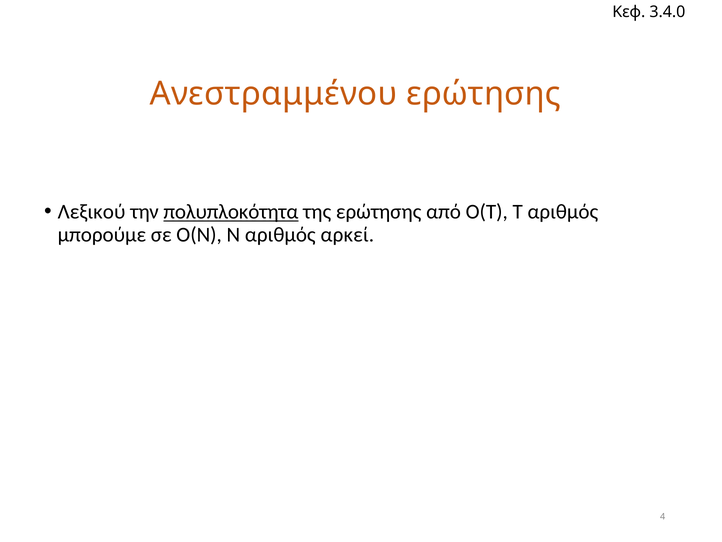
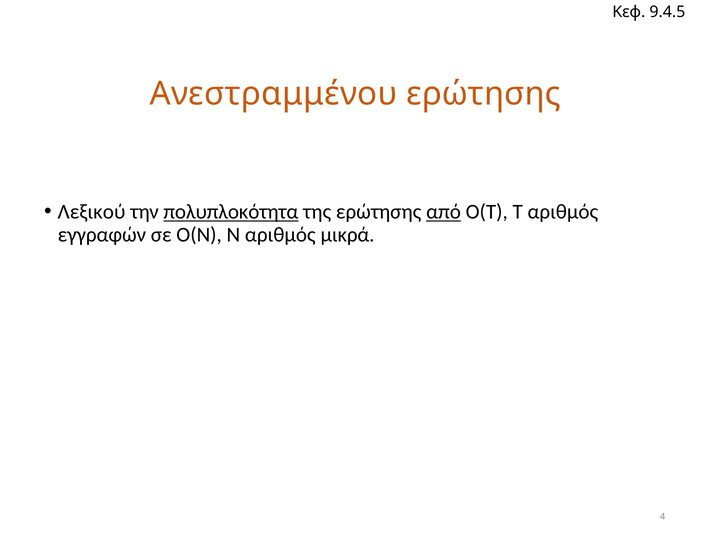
3.4.0: 3.4.0 -> 9.4.5
από underline: none -> present
μπορούμε: μπορούμε -> εγγραφών
αρκεί: αρκεί -> μικρά
